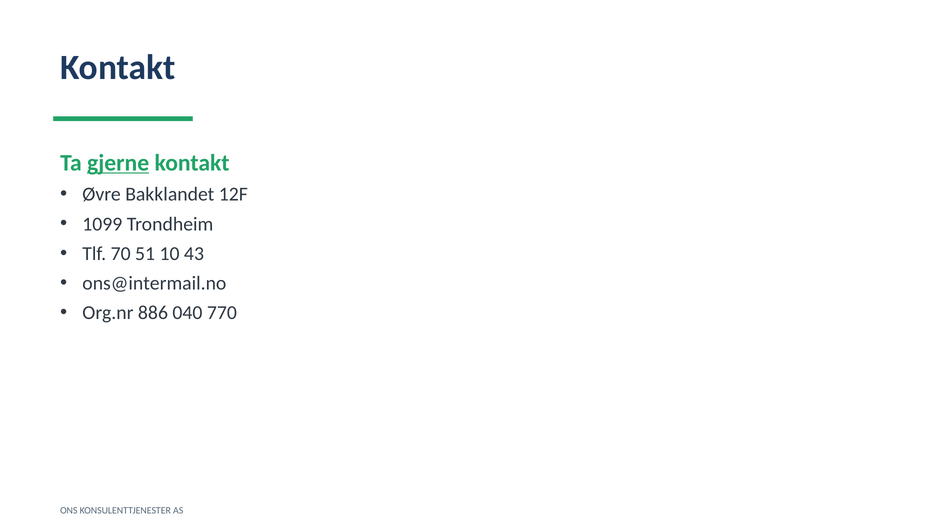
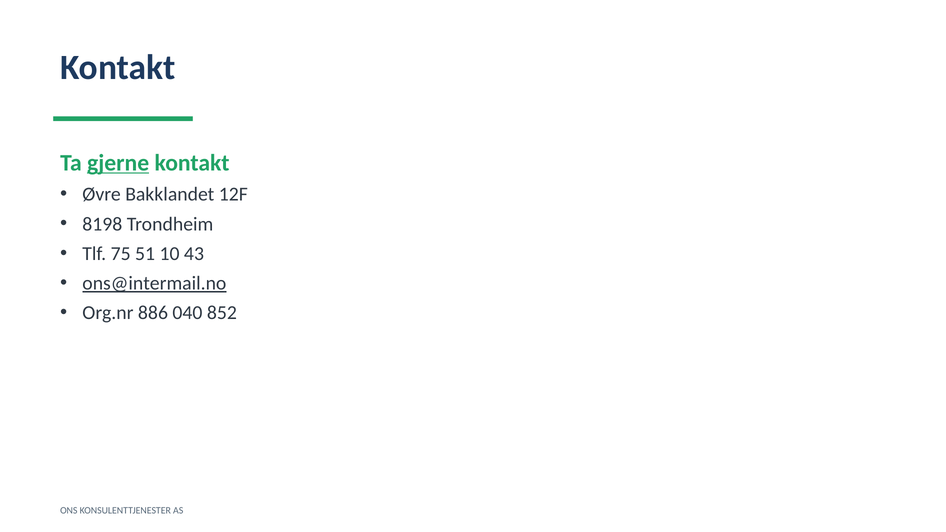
1099: 1099 -> 8198
70: 70 -> 75
ons@intermail.no underline: none -> present
770: 770 -> 852
